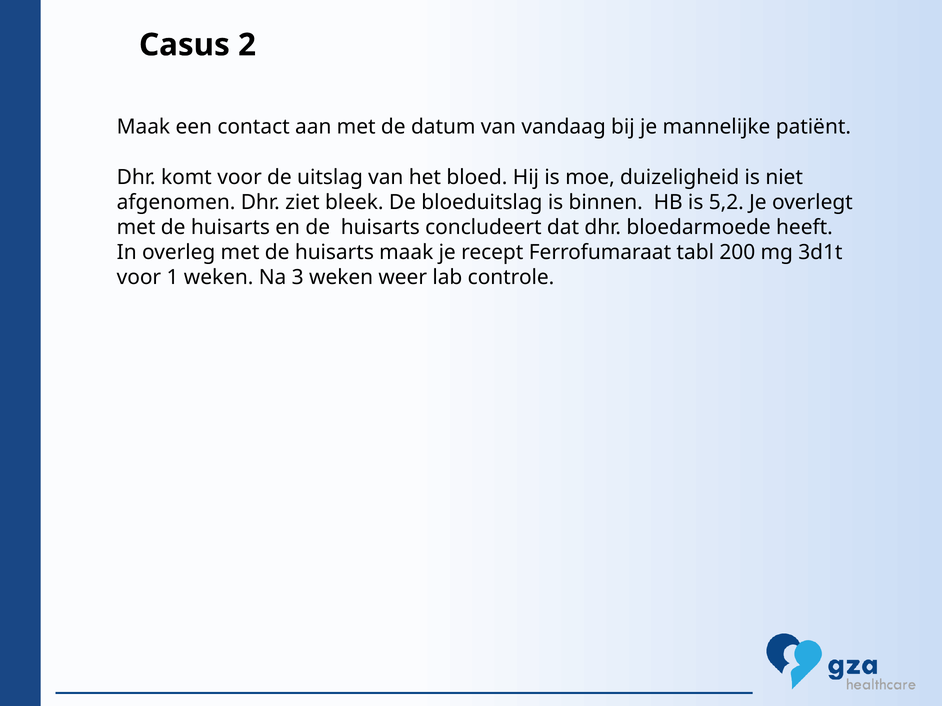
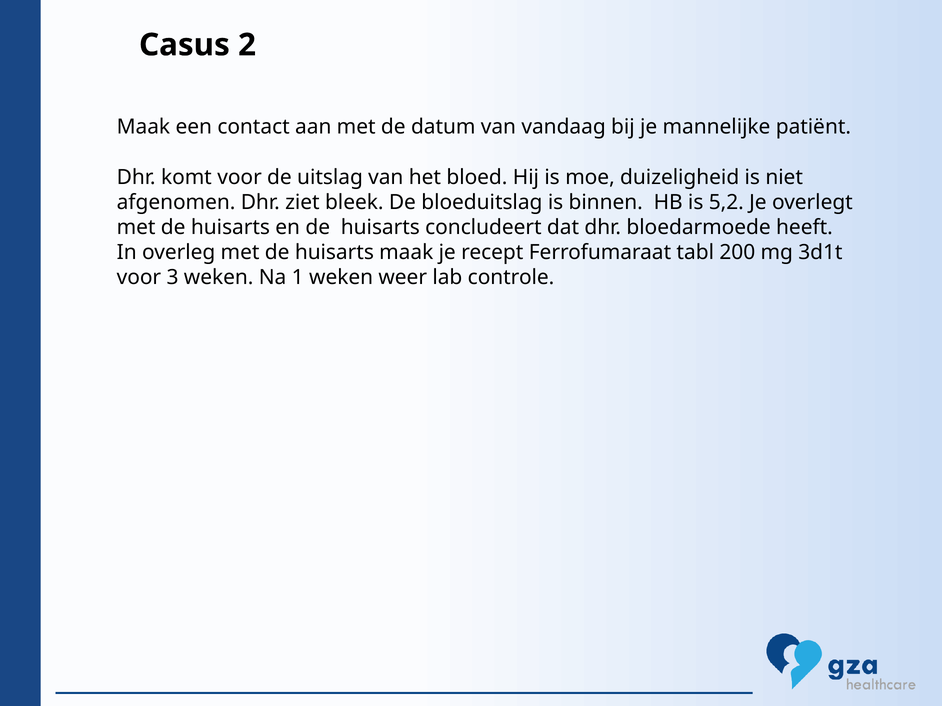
1: 1 -> 3
3: 3 -> 1
